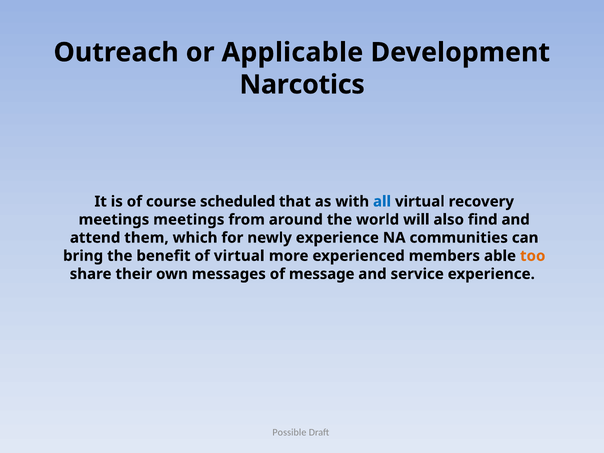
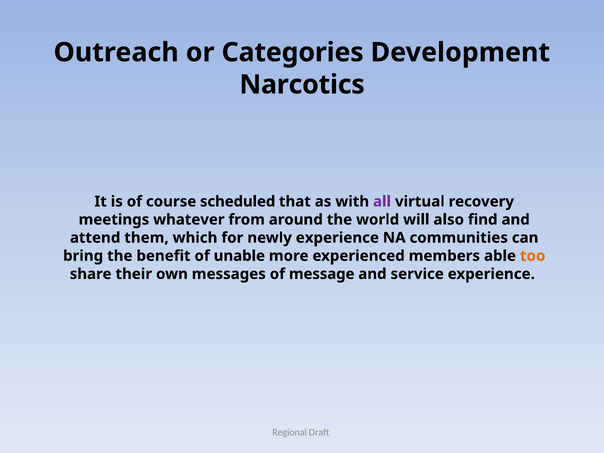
Applicable: Applicable -> Categories
all colour: blue -> purple
meetings meetings: meetings -> whatever
of virtual: virtual -> unable
Possible: Possible -> Regional
